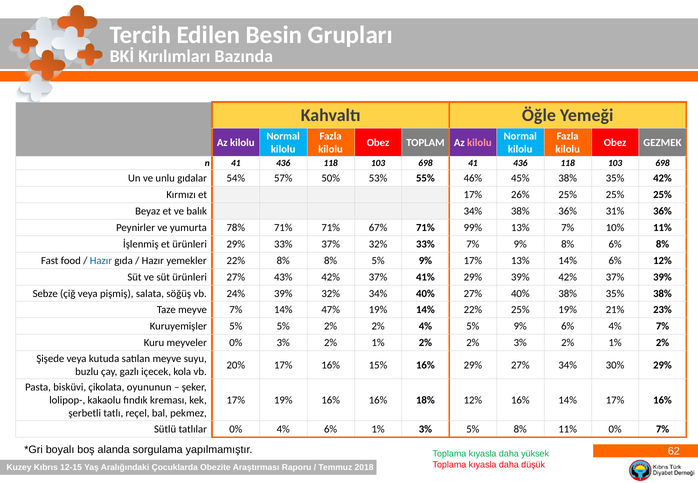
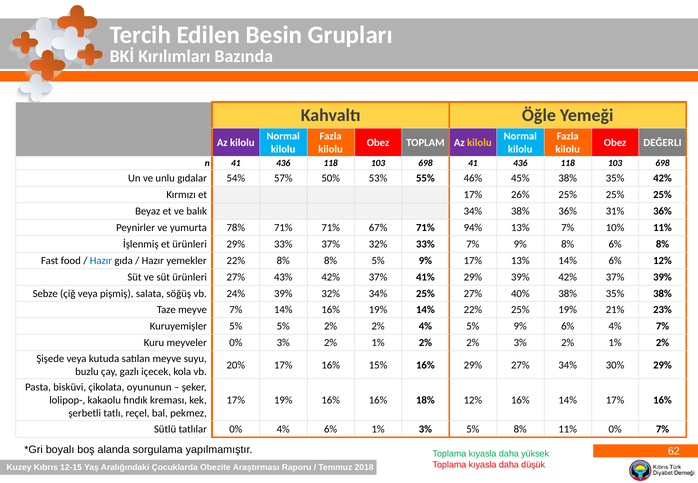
kilolu at (479, 143) colour: pink -> yellow
GEZMEK: GEZMEK -> DEĞERLI
99%: 99% -> 94%
34% 40%: 40% -> 25%
14% 47%: 47% -> 16%
